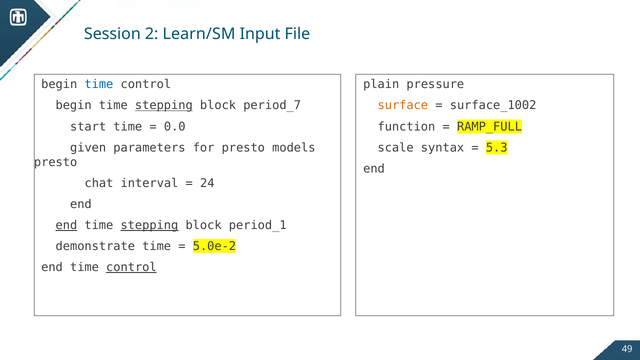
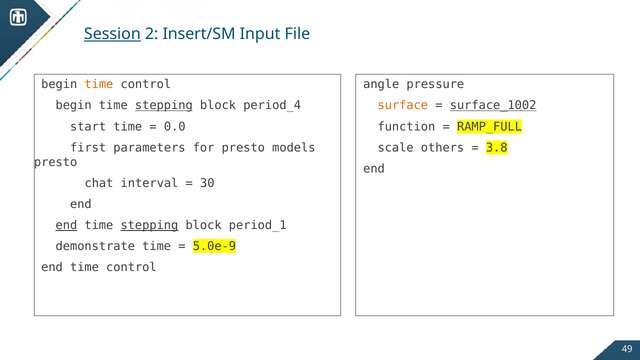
Session underline: none -> present
Learn/SM: Learn/SM -> Insert/SM
time at (99, 84) colour: blue -> orange
plain: plain -> angle
period_7: period_7 -> period_4
surface_1002 underline: none -> present
given: given -> first
syntax: syntax -> others
5.3: 5.3 -> 3.8
24: 24 -> 30
5.0e-2: 5.0e-2 -> 5.0e-9
control at (131, 267) underline: present -> none
